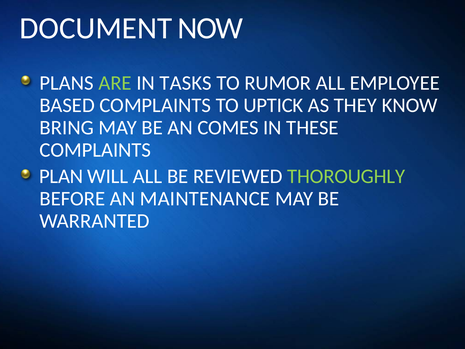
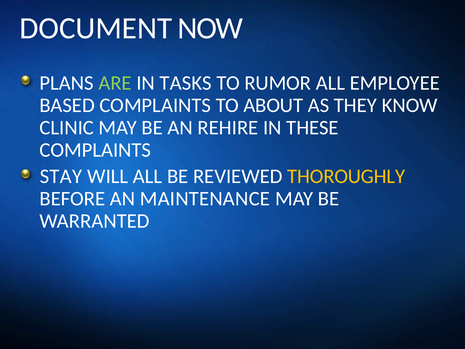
UPTICK: UPTICK -> ABOUT
BRING: BRING -> CLINIC
COMES: COMES -> REHIRE
PLAN: PLAN -> STAY
THOROUGHLY colour: light green -> yellow
